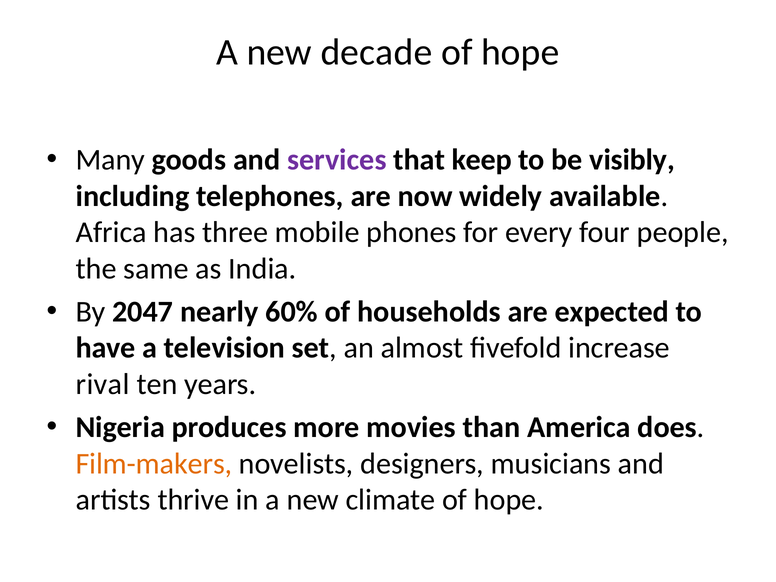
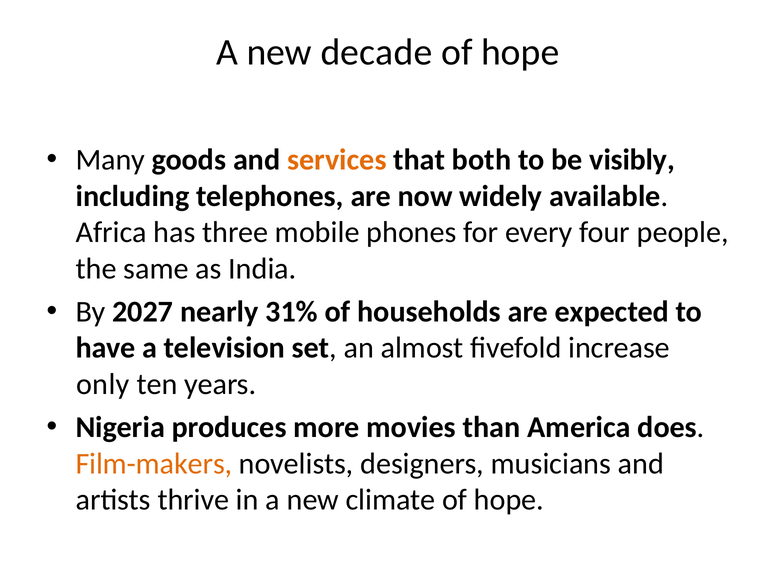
services colour: purple -> orange
keep: keep -> both
2047: 2047 -> 2027
60%: 60% -> 31%
rival: rival -> only
